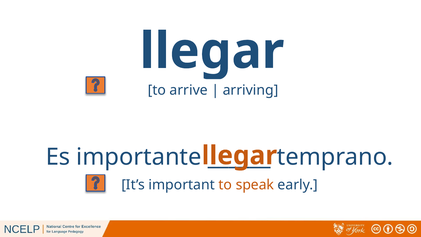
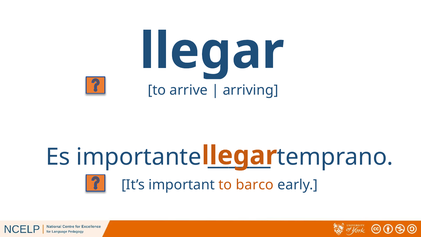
speak: speak -> barco
